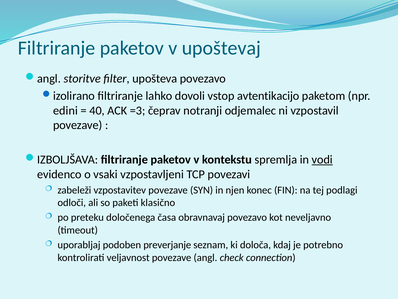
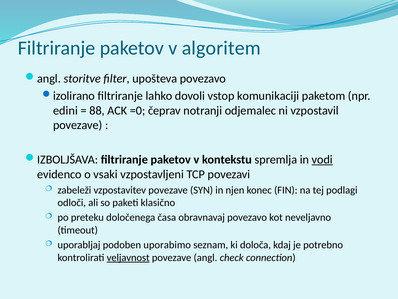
upoštevaj: upoštevaj -> algoritem
avtentikacijo: avtentikacijo -> komunikaciji
40: 40 -> 88
=3: =3 -> =0
preverjanje: preverjanje -> uporabimo
veljavnost underline: none -> present
